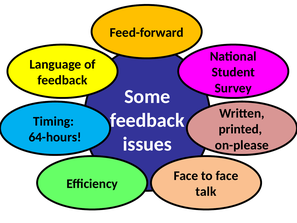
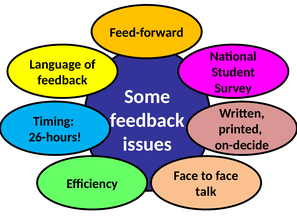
64-hours: 64-hours -> 26-hours
on-please: on-please -> on-decide
